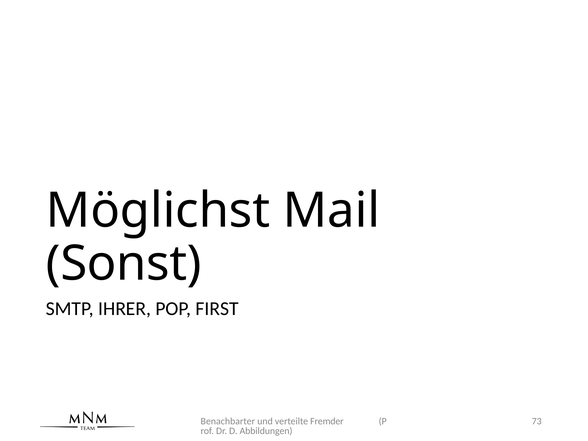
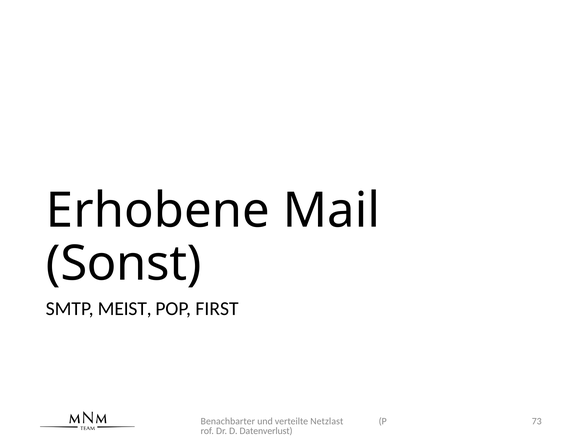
Möglichst: Möglichst -> Erhobene
IHRER: IHRER -> MEIST
Fremder: Fremder -> Netzlast
Abbildungen: Abbildungen -> Datenverlust
